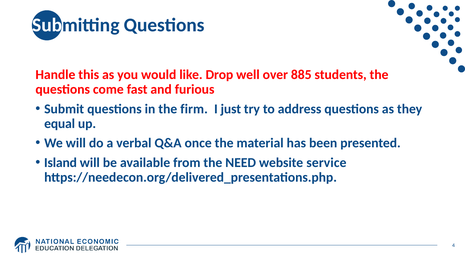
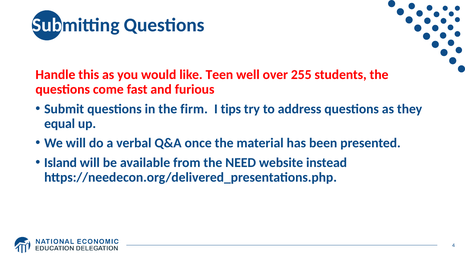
Drop: Drop -> Teen
885: 885 -> 255
just: just -> tips
service: service -> instead
